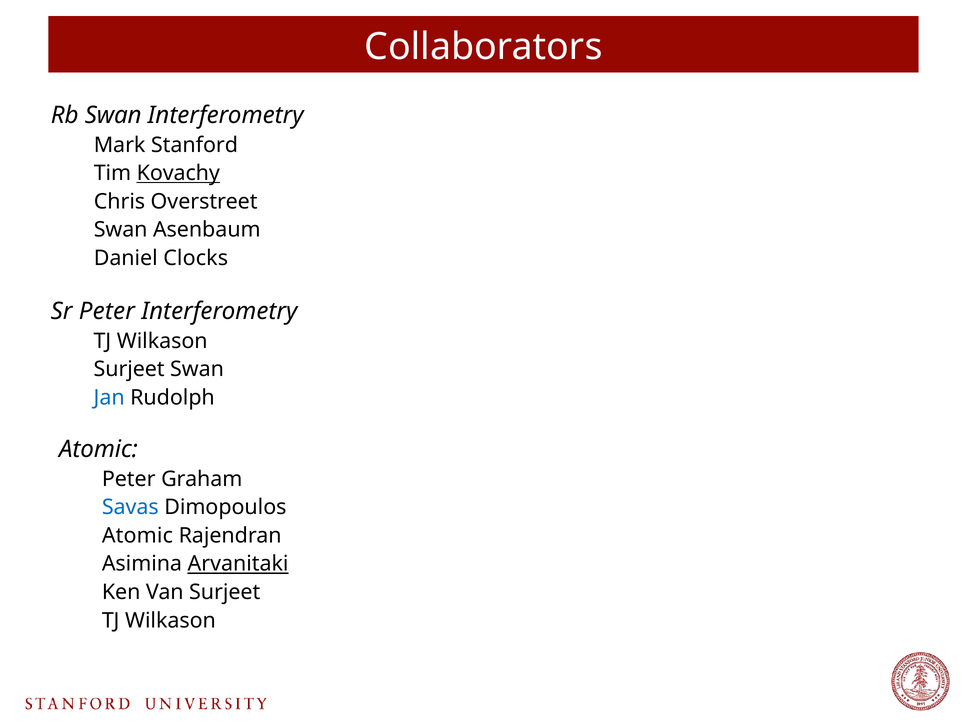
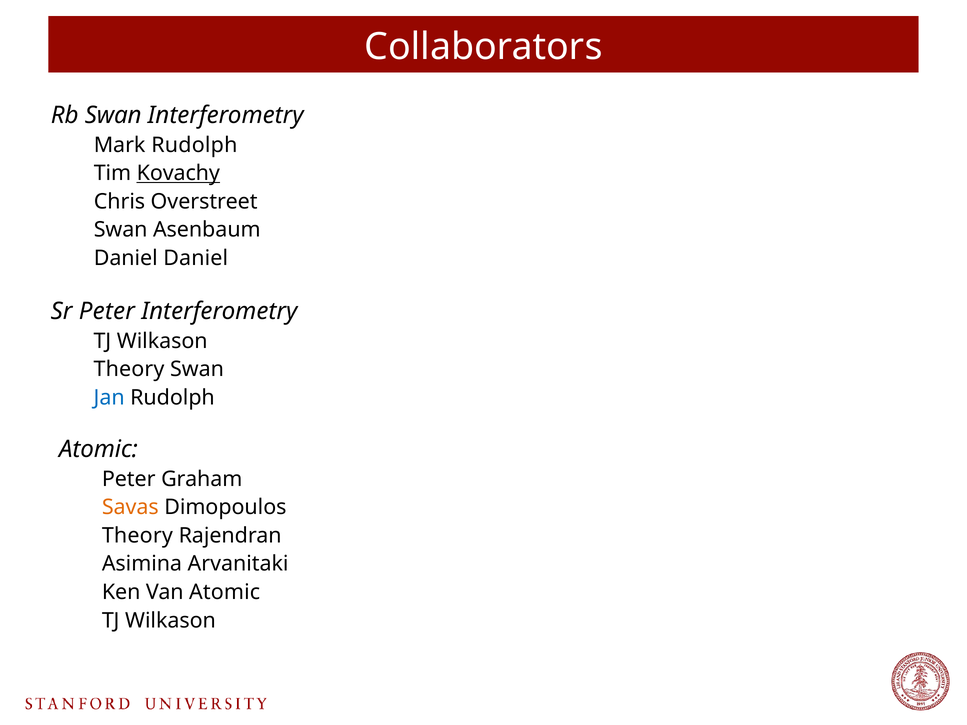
Mark Stanford: Stanford -> Rudolph
Daniel Clocks: Clocks -> Daniel
Surjeet at (129, 369): Surjeet -> Theory
Savas colour: blue -> orange
Atomic at (137, 536): Atomic -> Theory
Arvanitaki underline: present -> none
Van Surjeet: Surjeet -> Atomic
